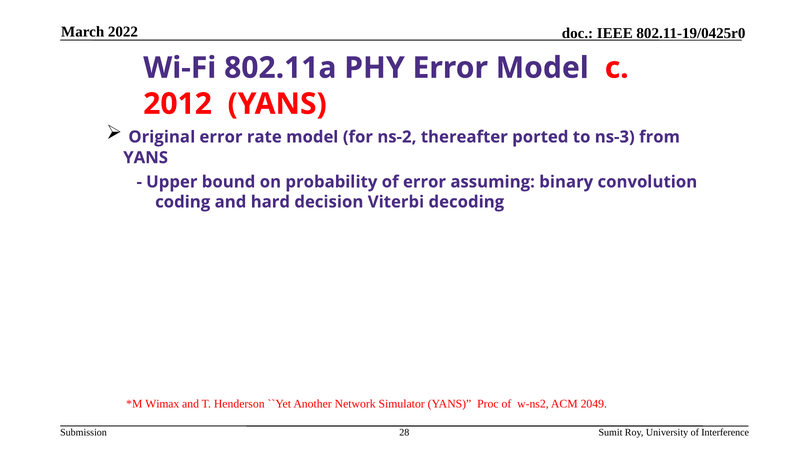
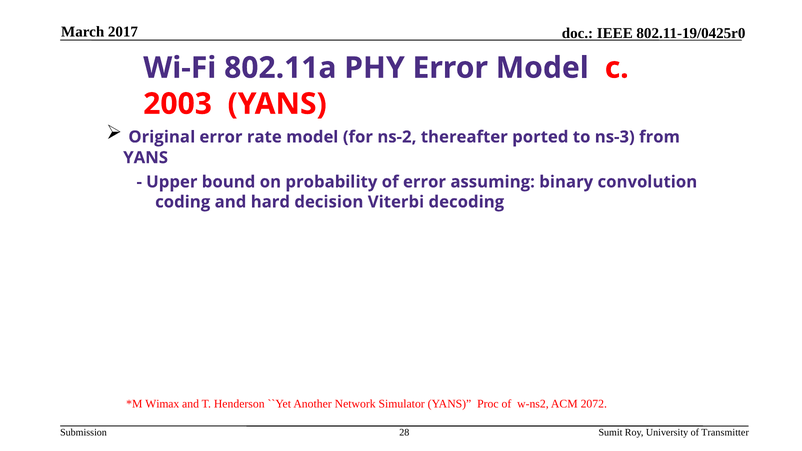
2022: 2022 -> 2017
2012: 2012 -> 2003
2049: 2049 -> 2072
Interference: Interference -> Transmitter
